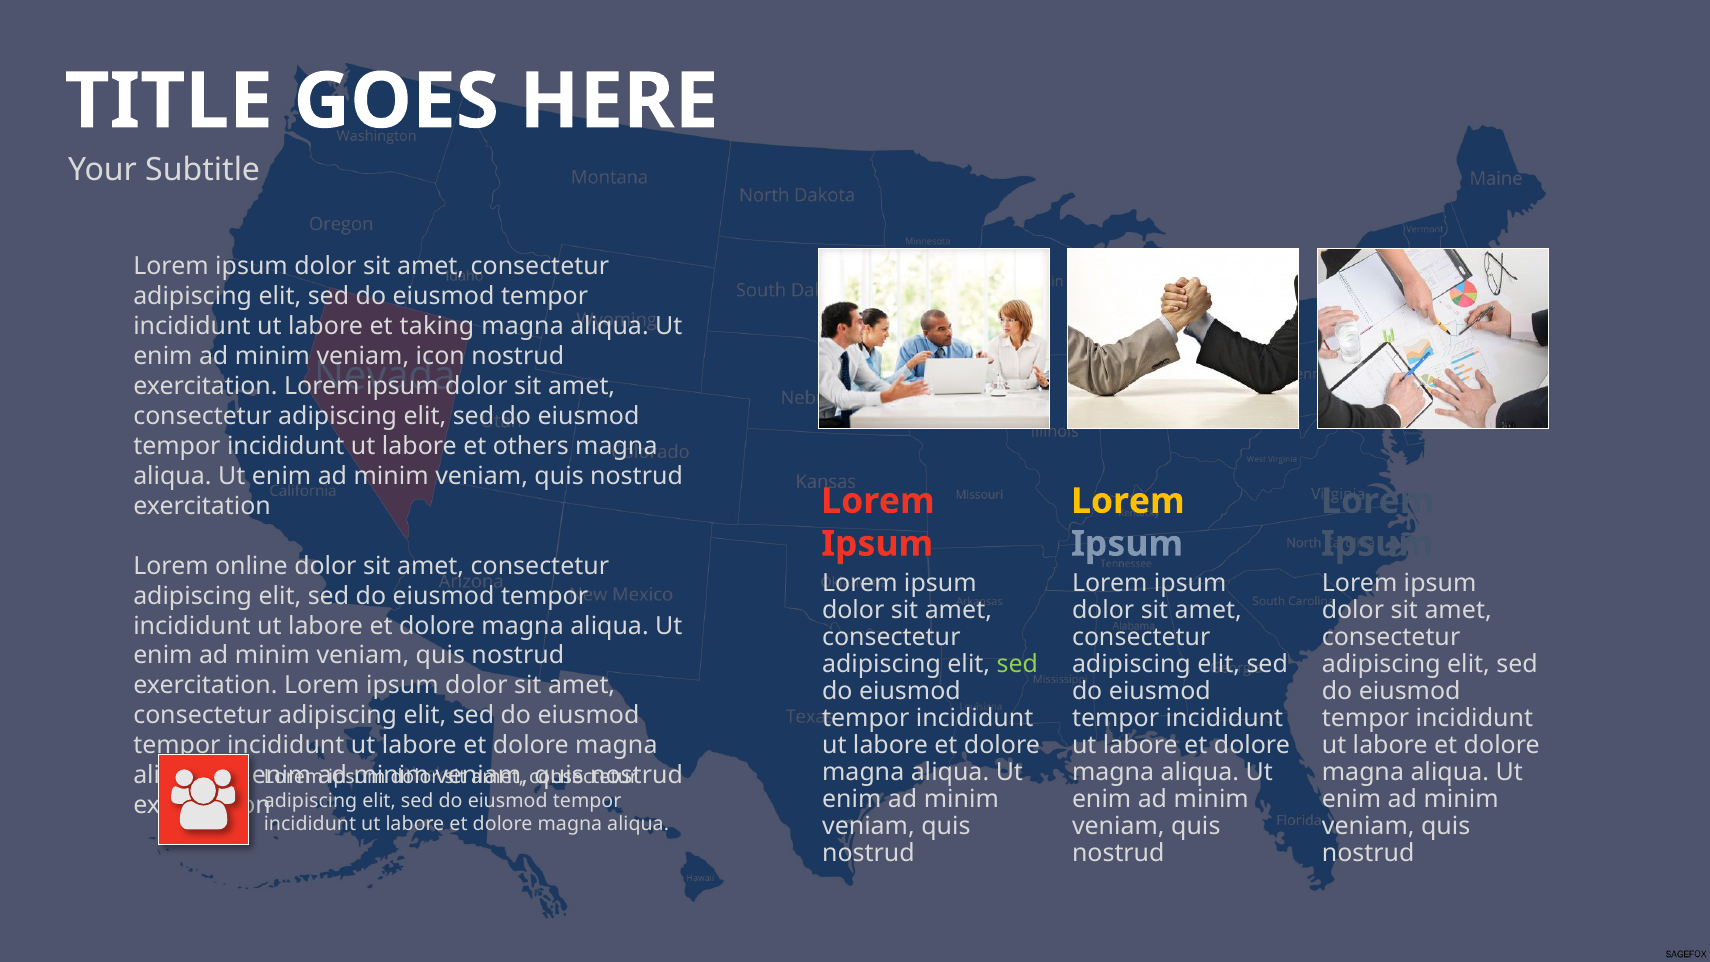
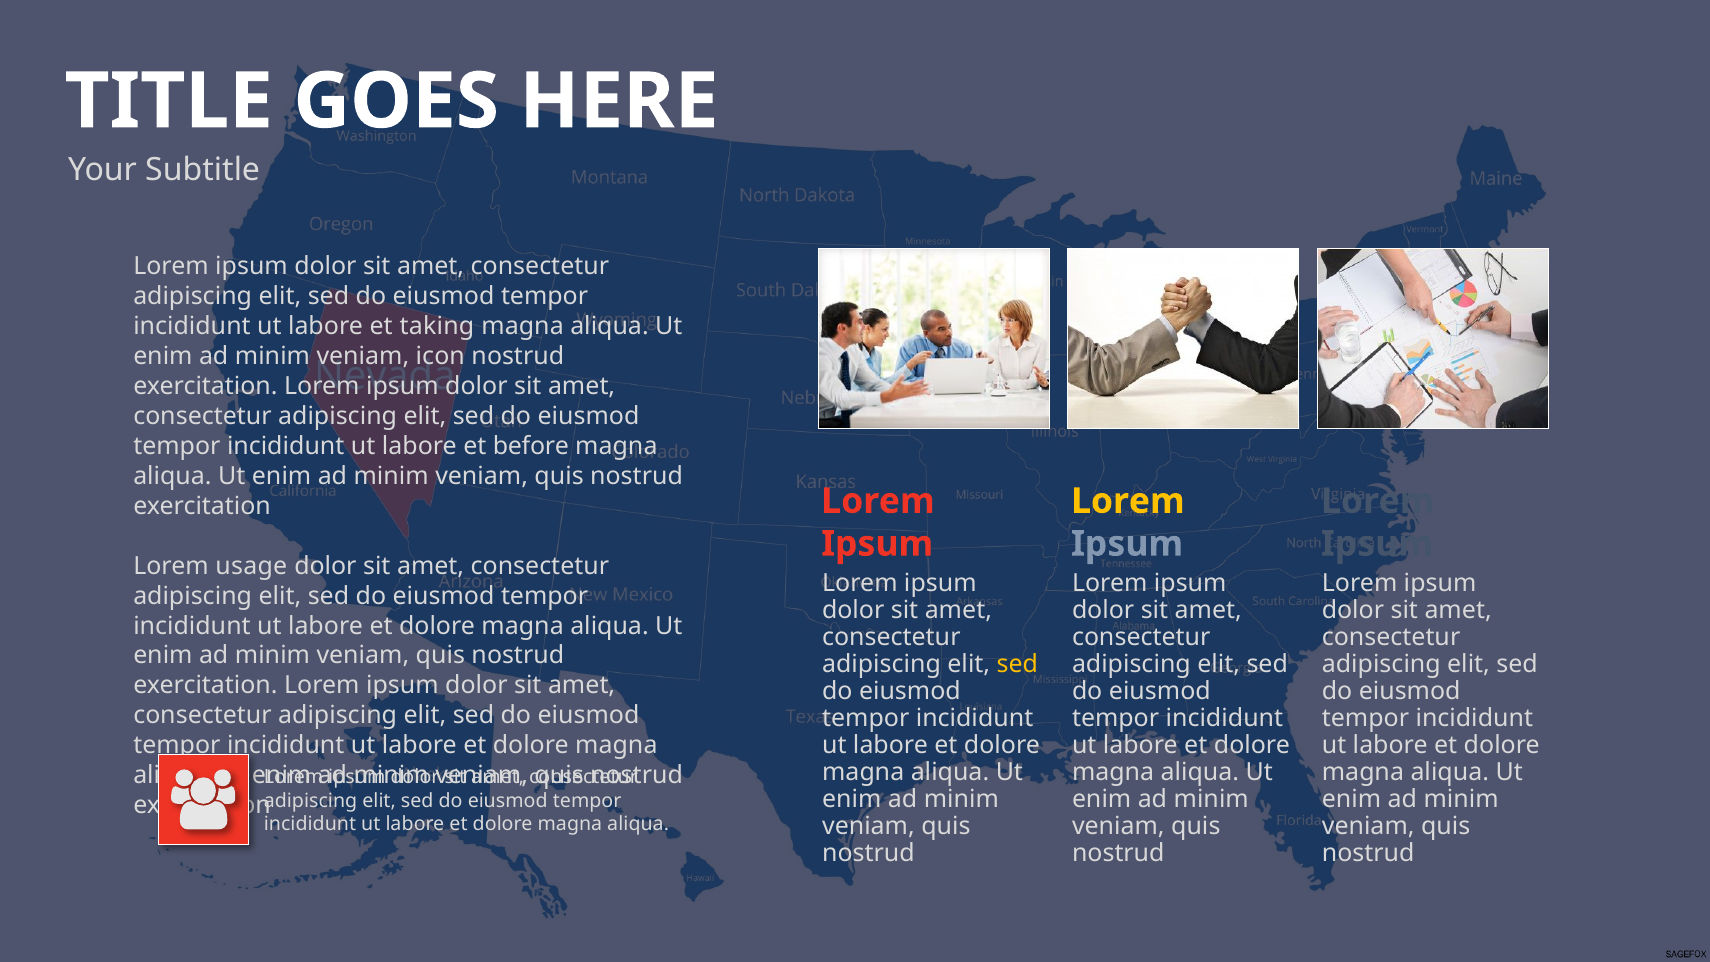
others: others -> before
online: online -> usage
sed at (1017, 664) colour: light green -> yellow
